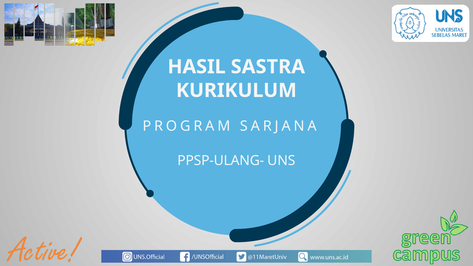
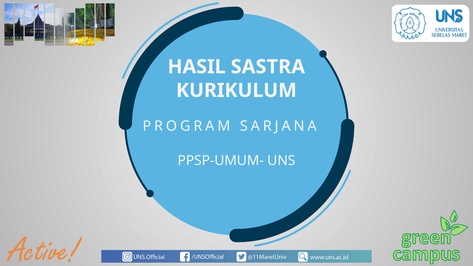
PPSP-ULANG-: PPSP-ULANG- -> PPSP-UMUM-
